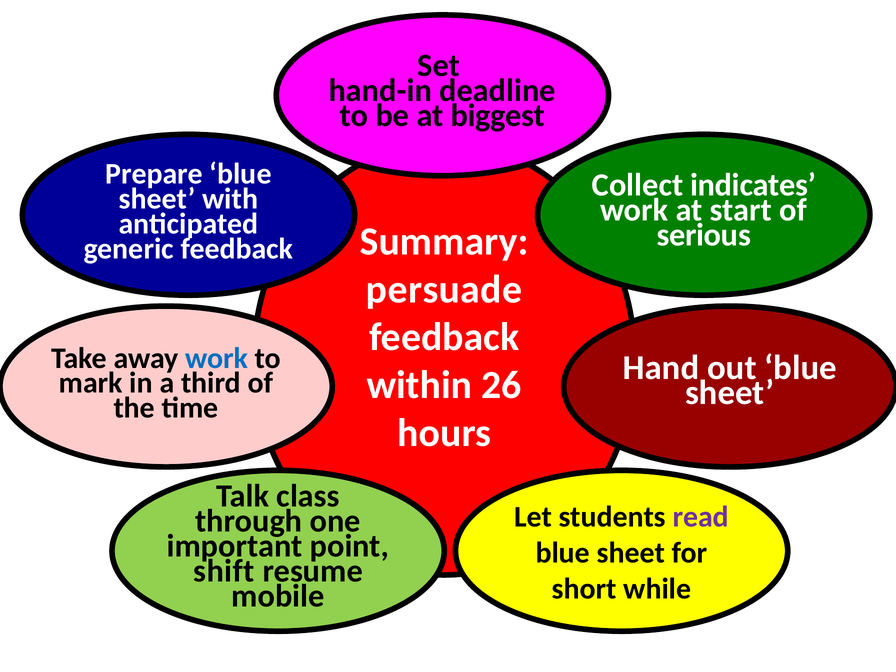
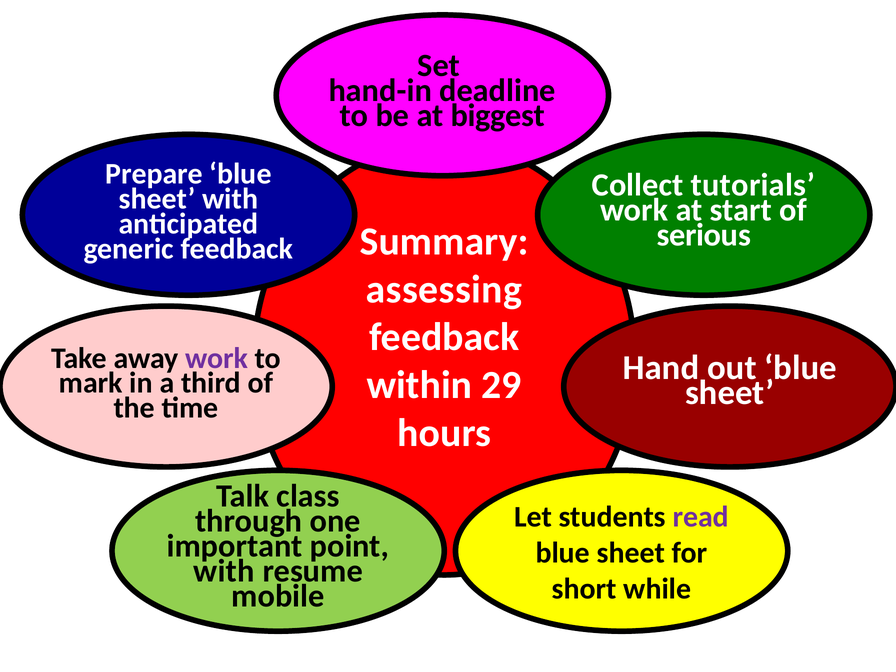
indicates: indicates -> tutorials
persuade: persuade -> assessing
work at (217, 358) colour: blue -> purple
26: 26 -> 29
shift at (224, 571): shift -> with
